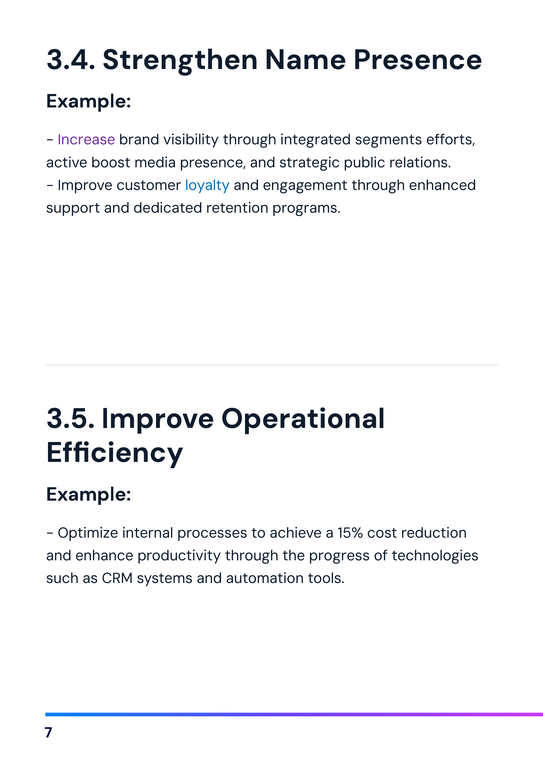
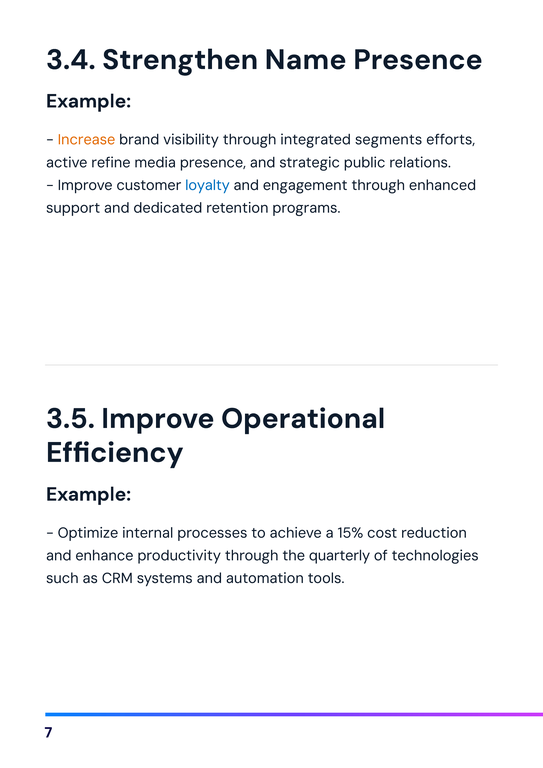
Increase colour: purple -> orange
boost: boost -> refine
progress: progress -> quarterly
